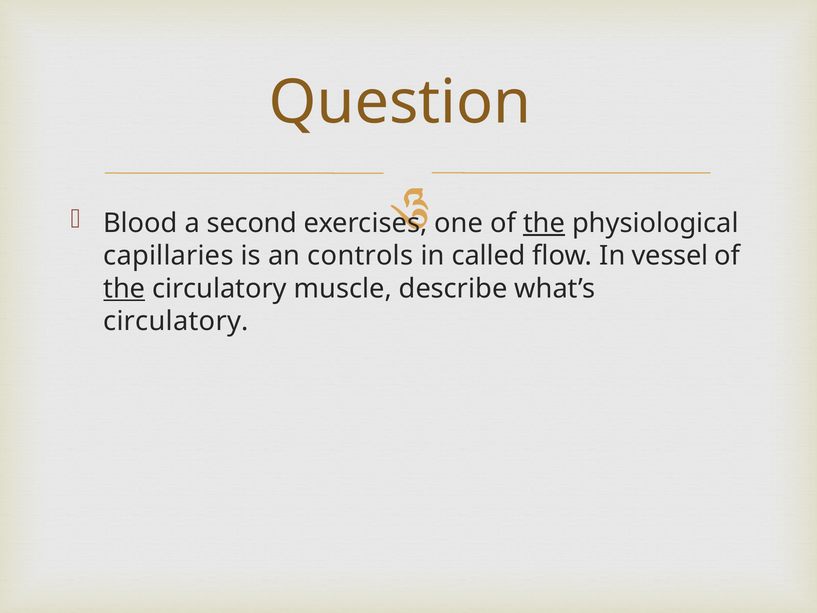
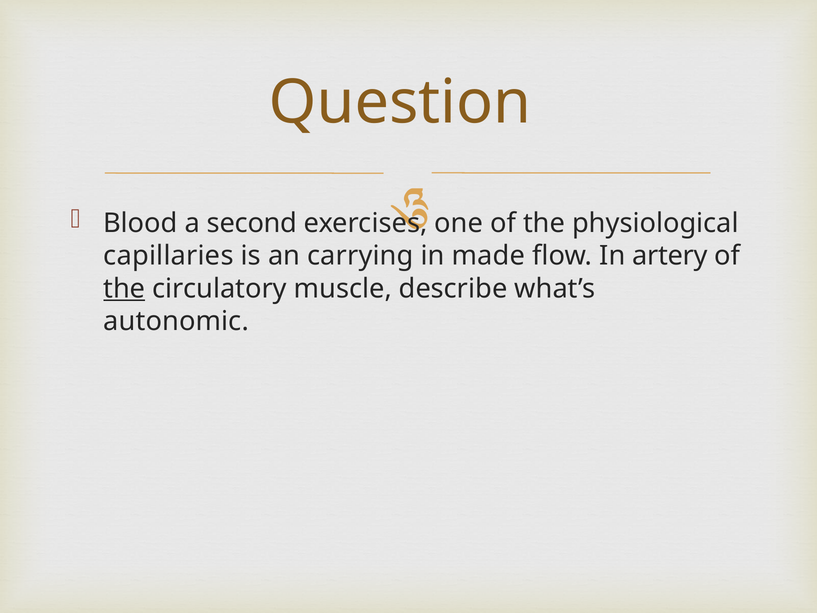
the at (544, 223) underline: present -> none
controls: controls -> carrying
called: called -> made
vessel: vessel -> artery
circulatory at (176, 321): circulatory -> autonomic
